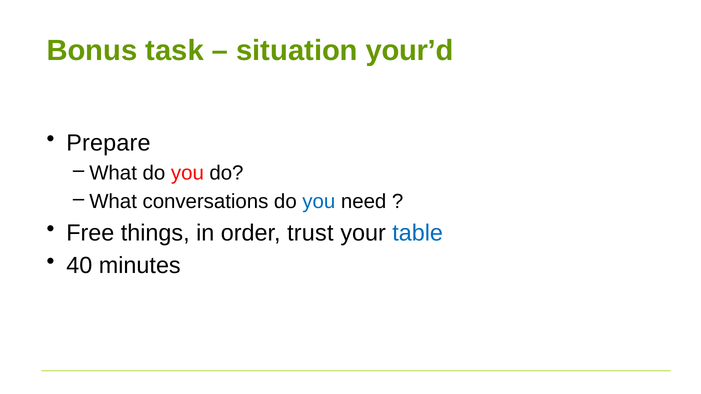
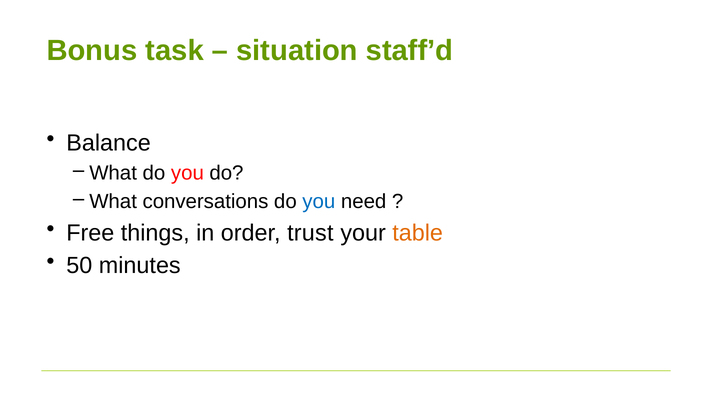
your’d: your’d -> staff’d
Prepare: Prepare -> Balance
table colour: blue -> orange
40: 40 -> 50
